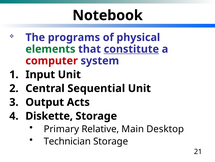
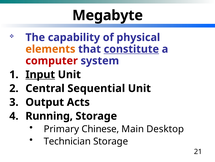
Notebook: Notebook -> Megabyte
programs: programs -> capability
elements colour: green -> orange
Input underline: none -> present
Diskette: Diskette -> Running
Relative: Relative -> Chinese
